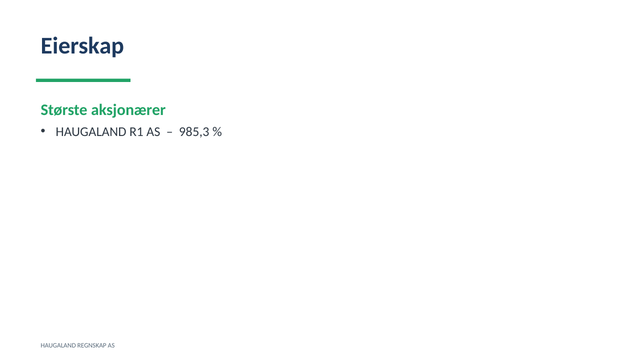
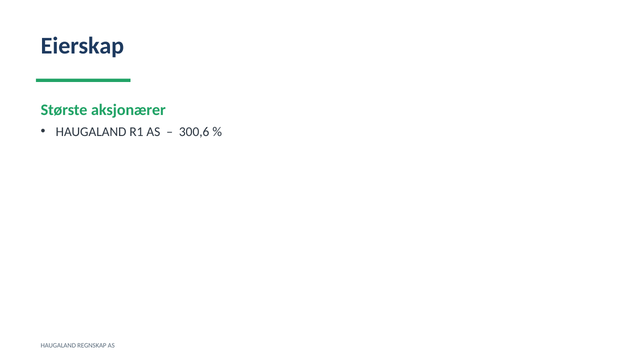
985,3: 985,3 -> 300,6
